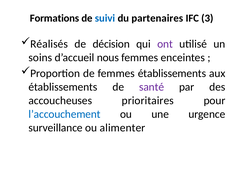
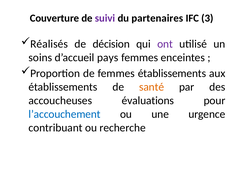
Formations: Formations -> Couverture
suivi colour: blue -> purple
nous: nous -> pays
santé colour: purple -> orange
prioritaires: prioritaires -> évaluations
surveillance: surveillance -> contribuant
alimenter: alimenter -> recherche
